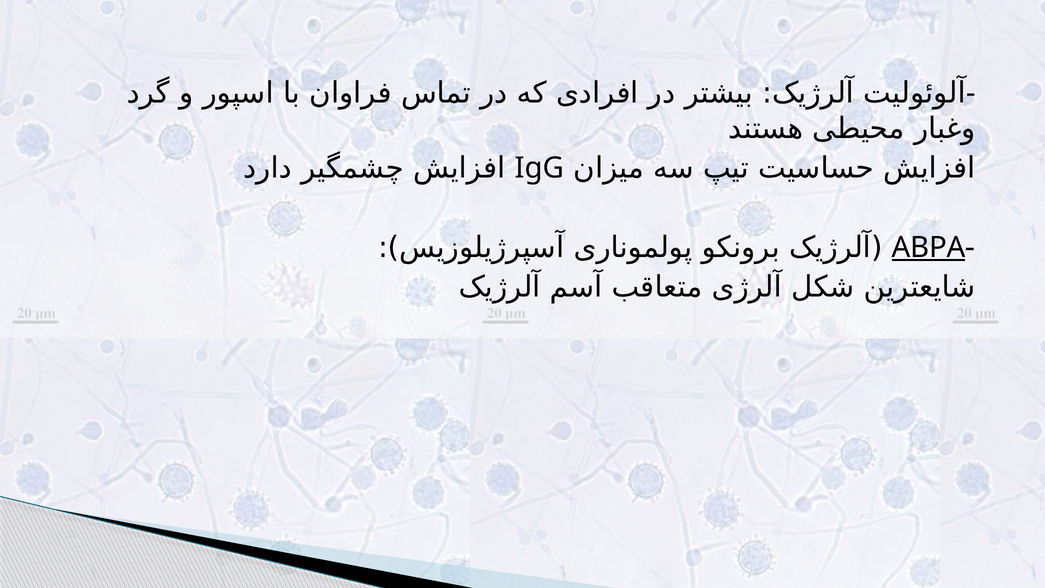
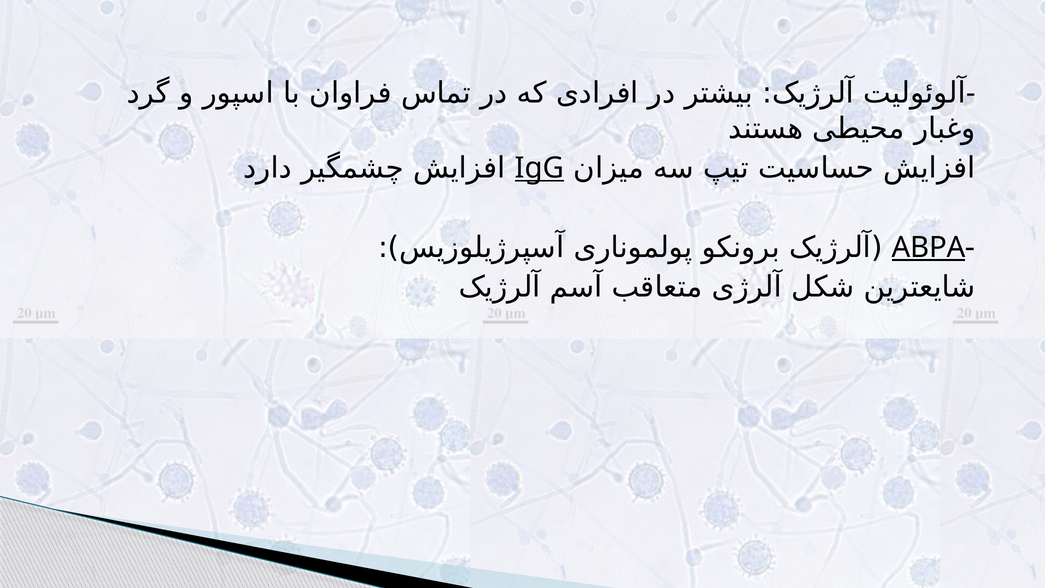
IgG underline: none -> present
